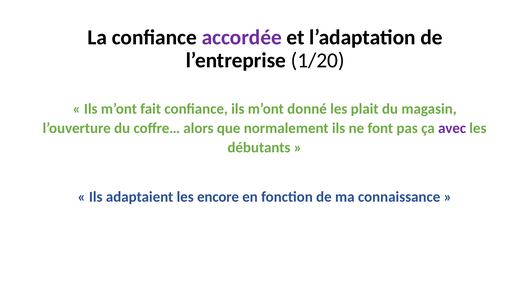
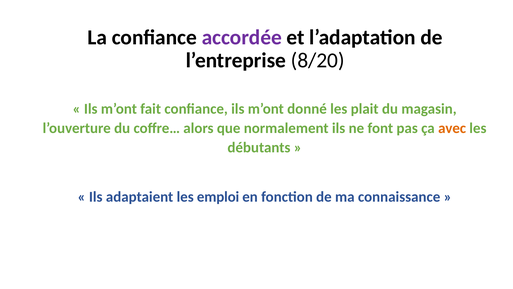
1/20: 1/20 -> 8/20
avec colour: purple -> orange
encore: encore -> emploi
